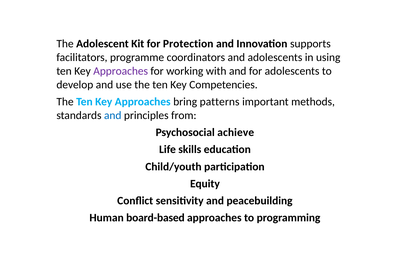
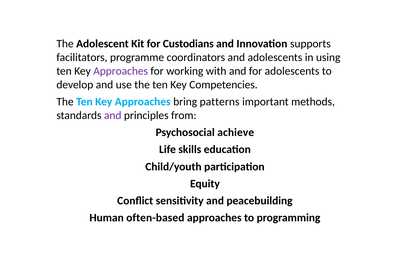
Protection: Protection -> Custodians
and at (113, 116) colour: blue -> purple
board-based: board-based -> often-based
